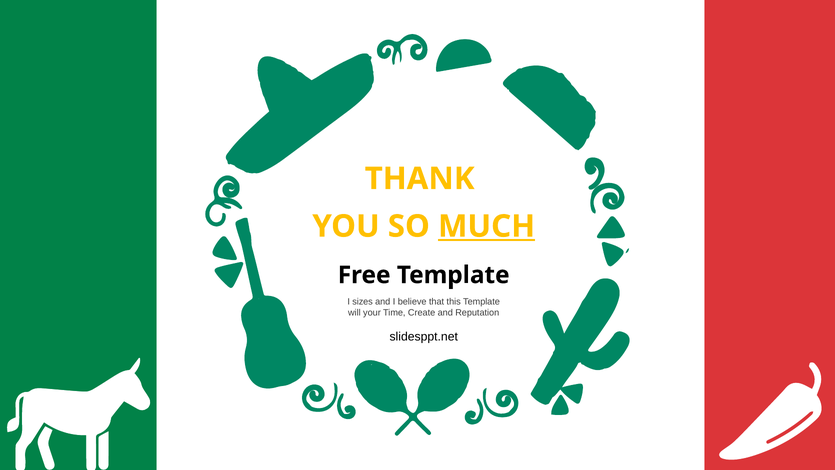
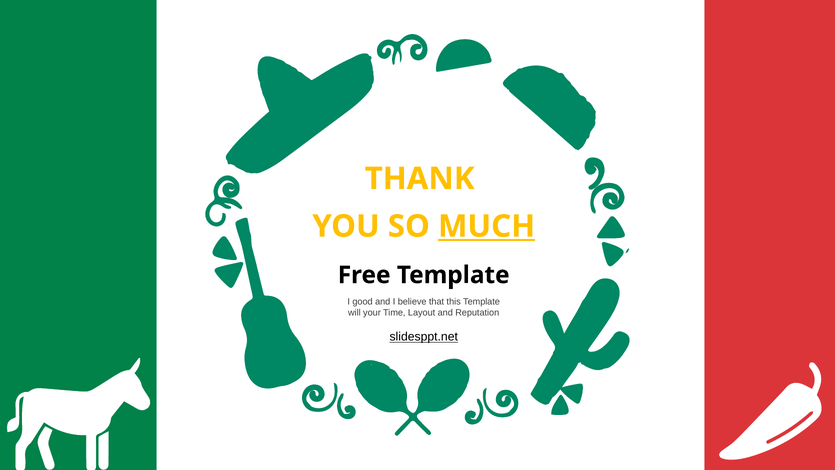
sizes: sizes -> good
Create: Create -> Layout
slidesppt.net underline: none -> present
